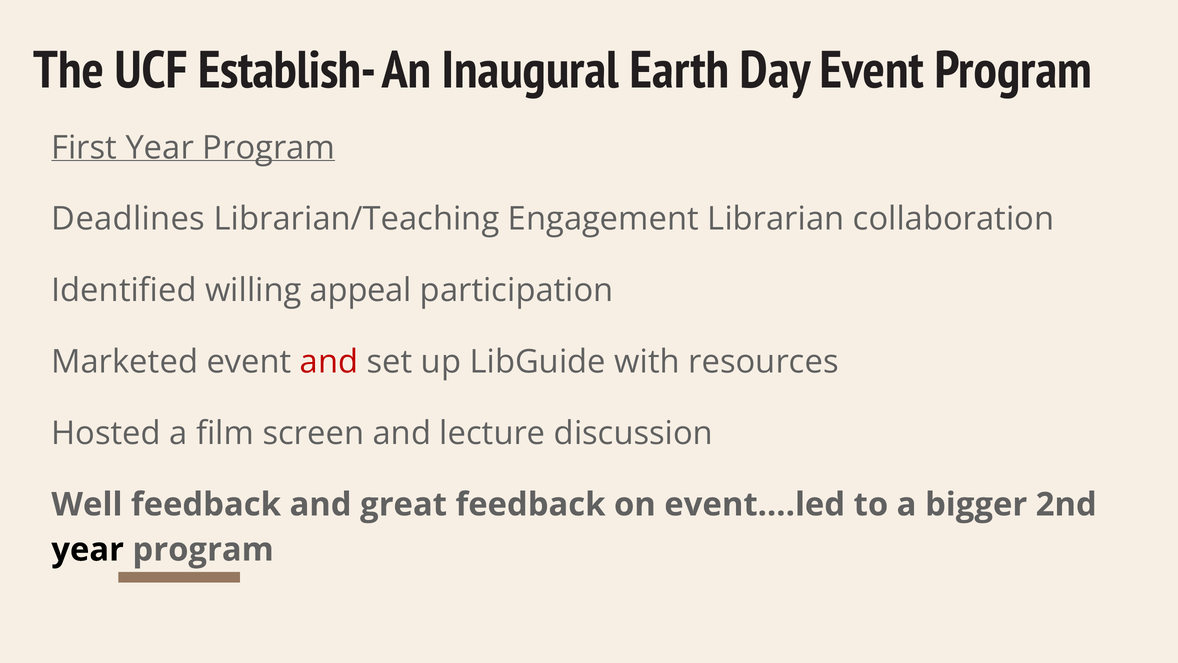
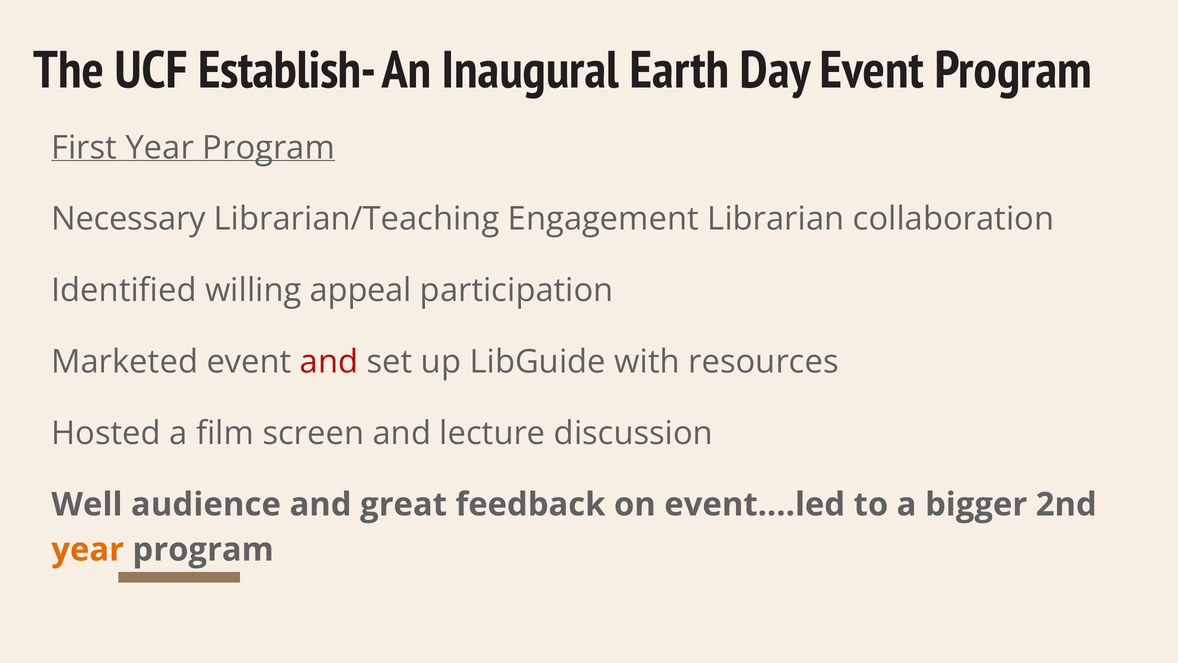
Deadlines: Deadlines -> Necessary
Well feedback: feedback -> audience
year at (88, 549) colour: black -> orange
